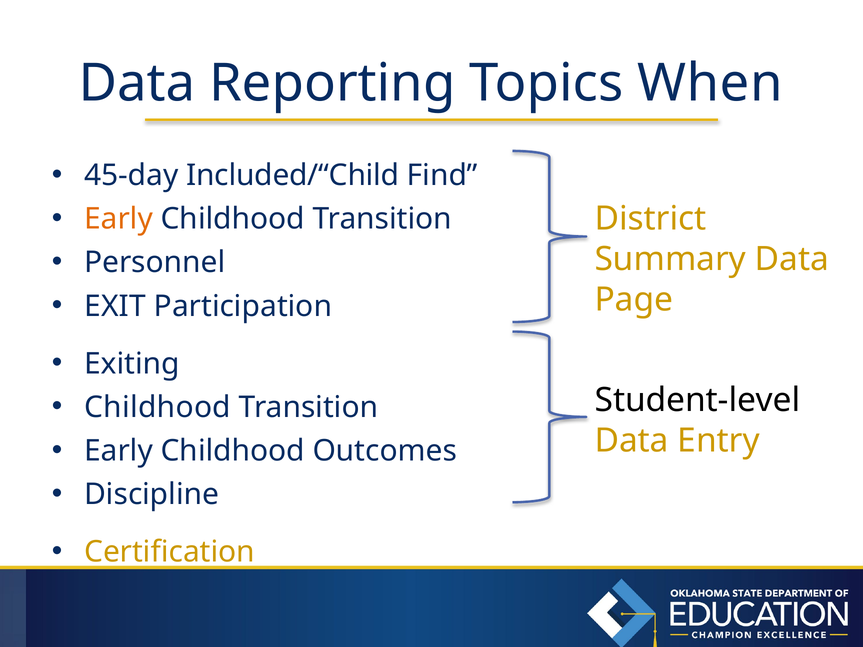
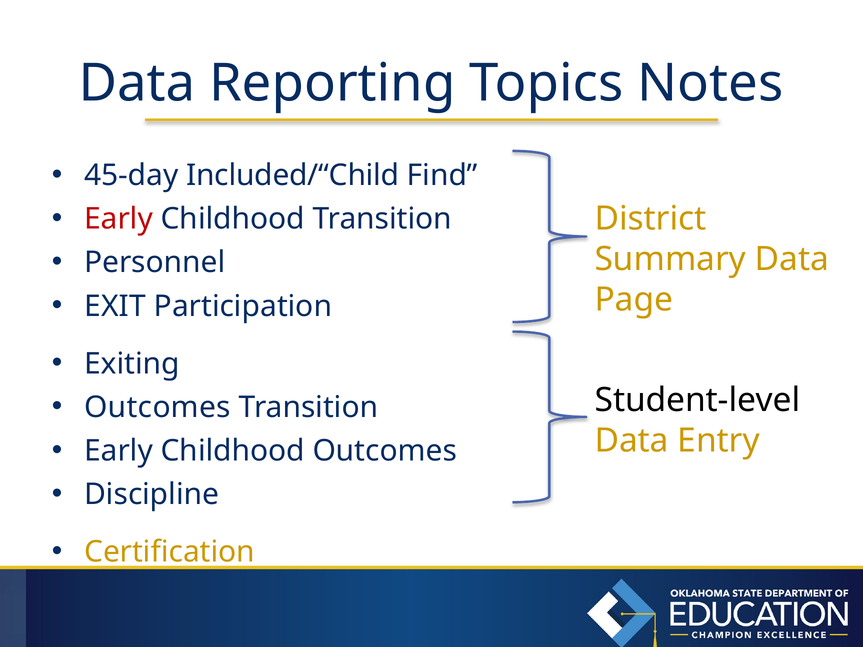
When: When -> Notes
Early at (119, 219) colour: orange -> red
Childhood at (158, 407): Childhood -> Outcomes
